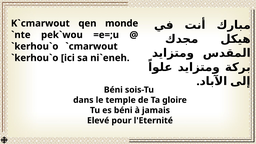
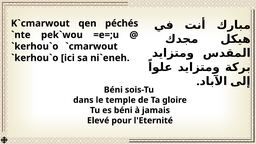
monde: monde -> péchés
